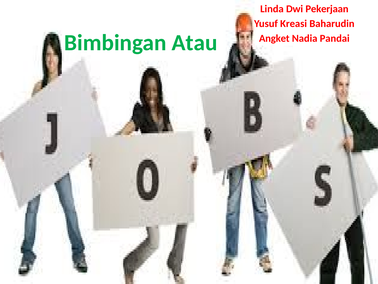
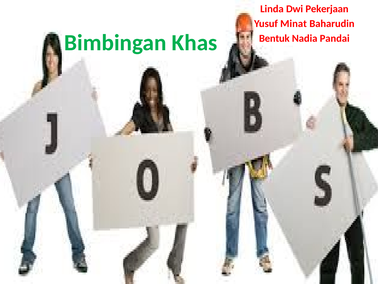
Kreasi: Kreasi -> Minat
Atau: Atau -> Khas
Angket: Angket -> Bentuk
